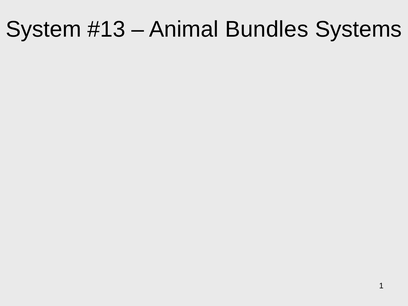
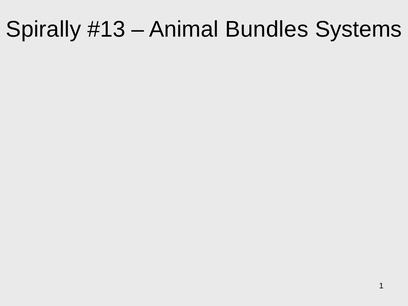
System: System -> Spirally
